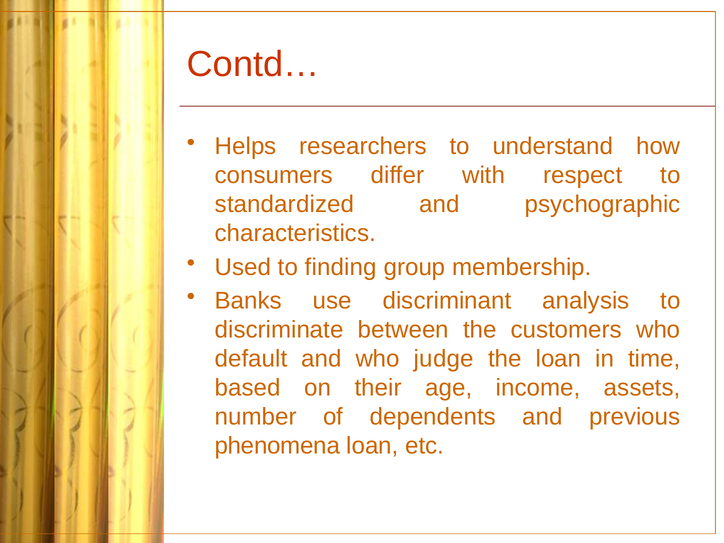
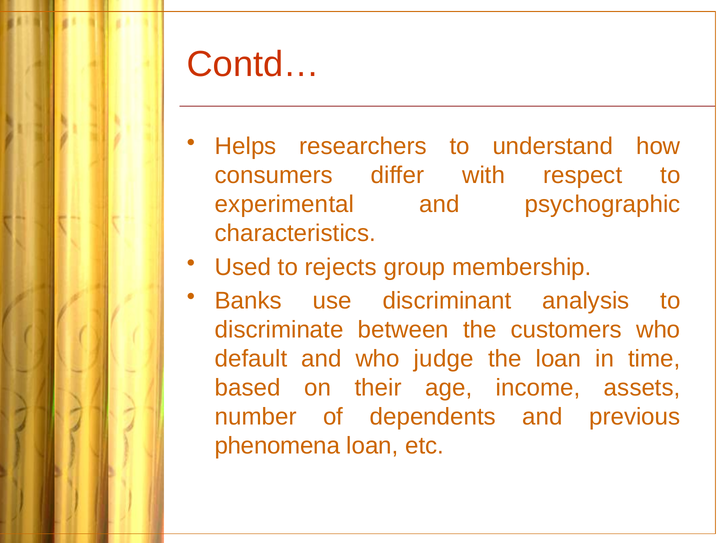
standardized: standardized -> experimental
finding: finding -> rejects
